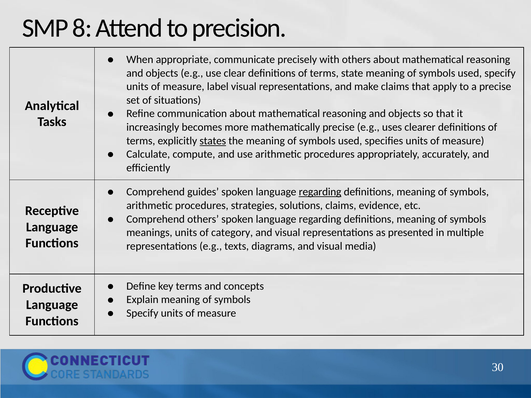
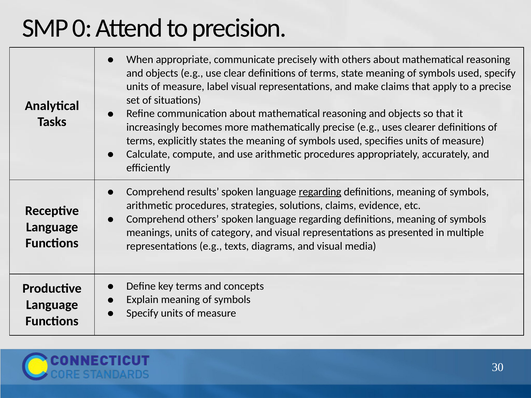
8: 8 -> 0
states underline: present -> none
guides: guides -> results
